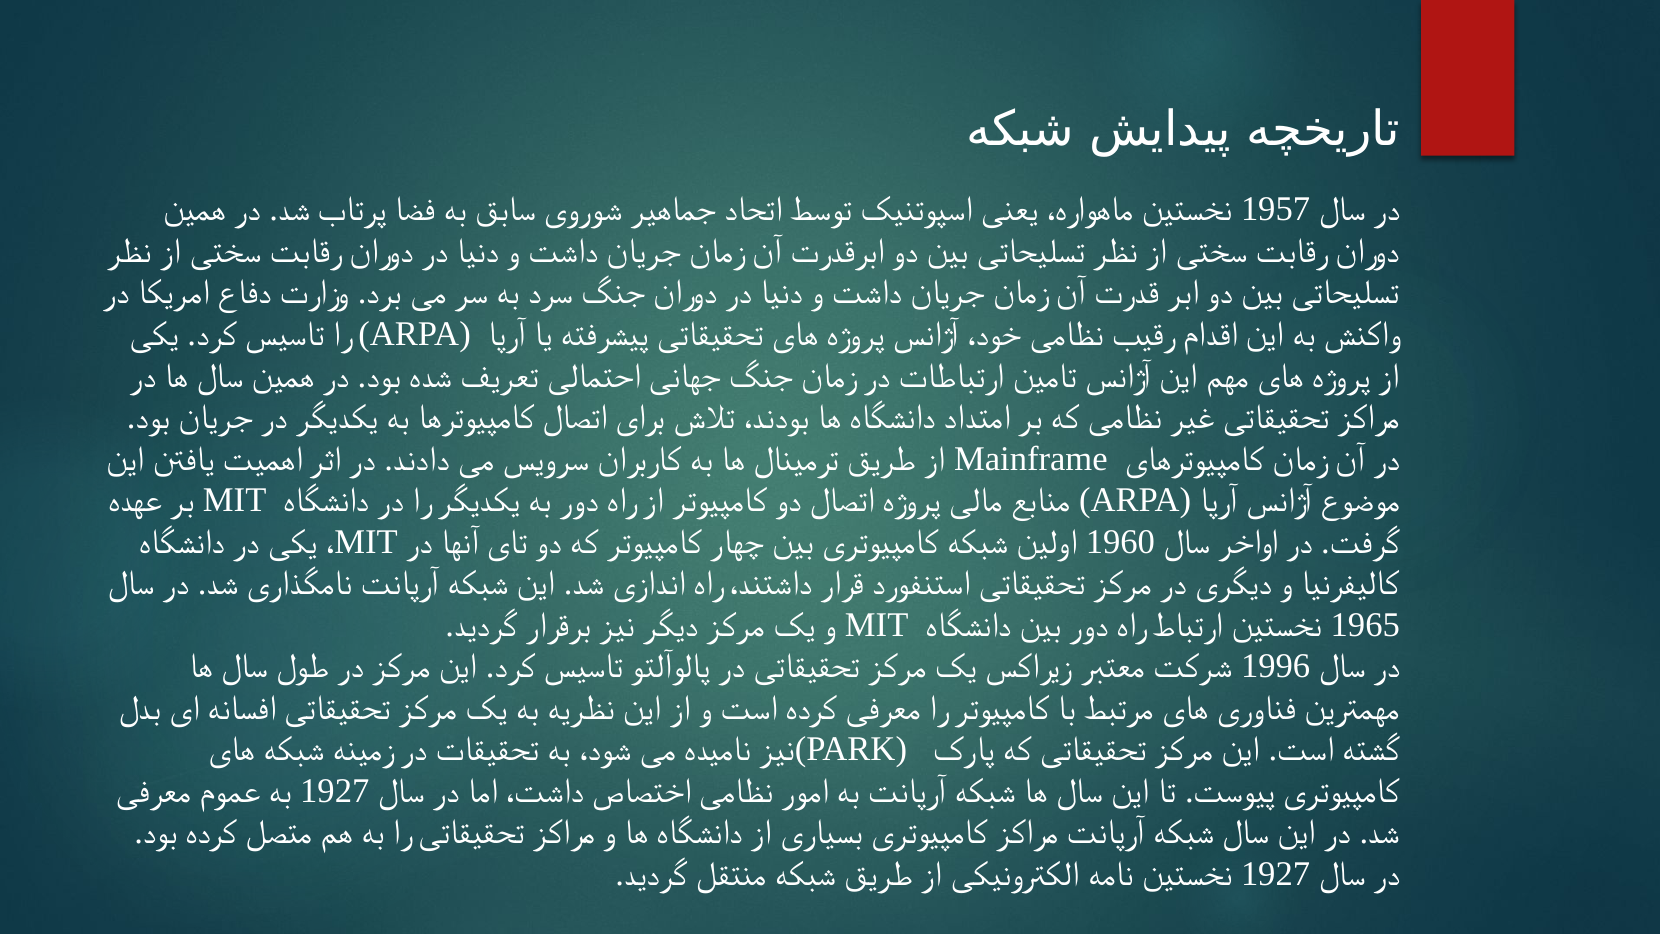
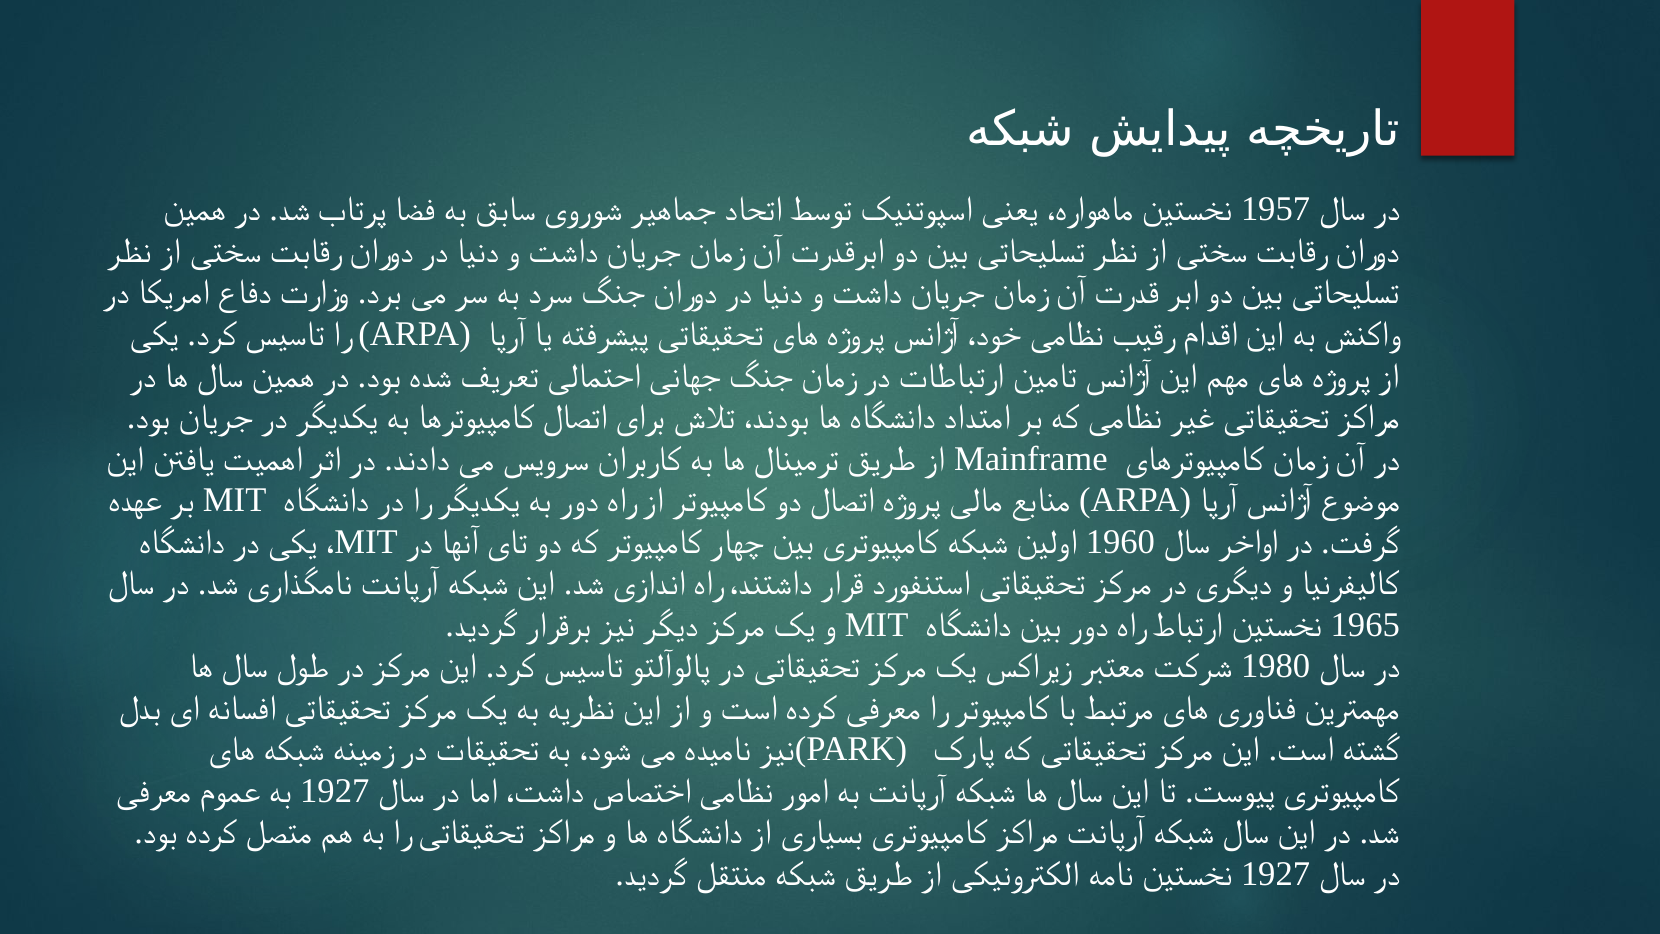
1996: 1996 -> 1980
